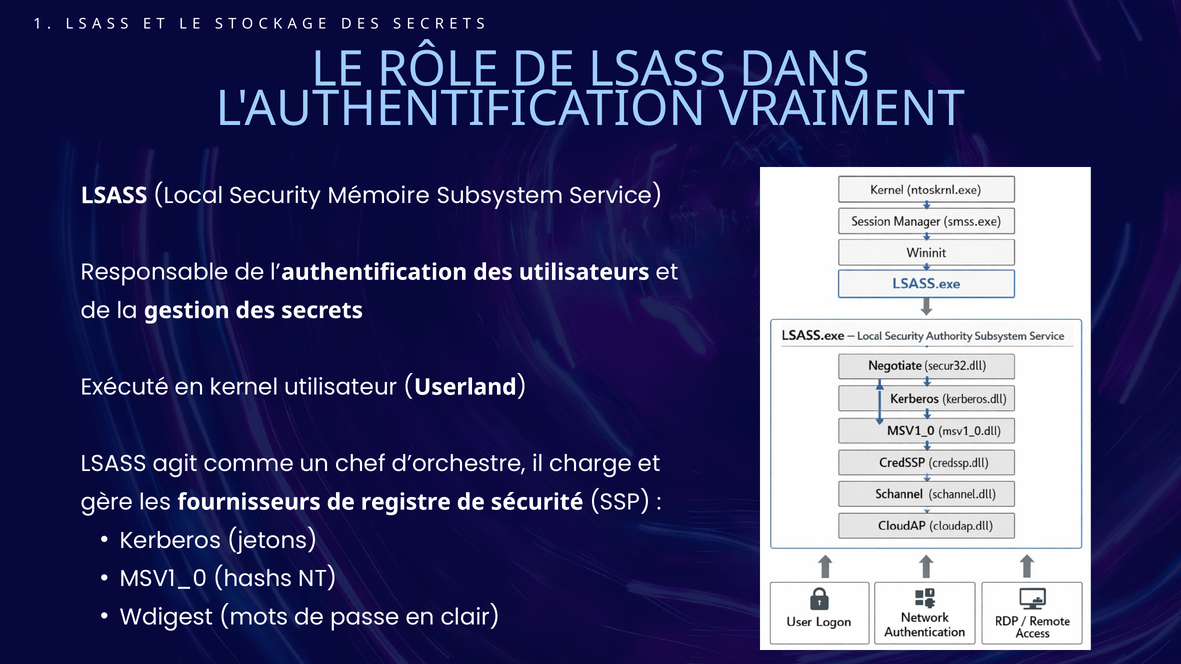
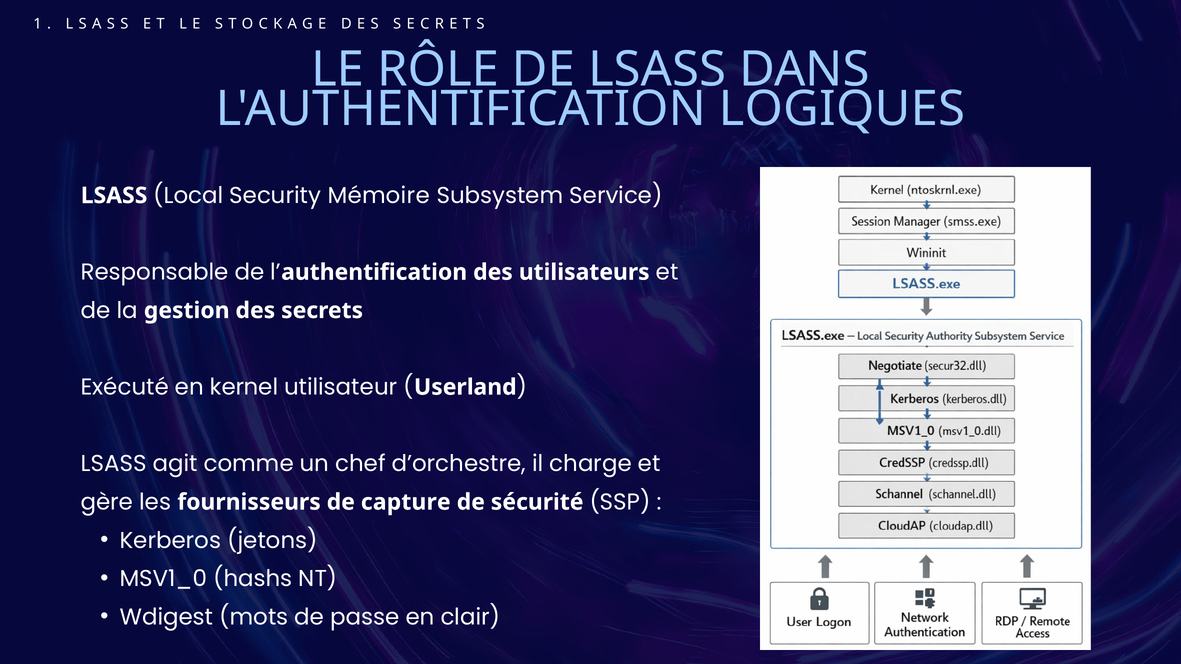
VRAIMENT: VRAIMENT -> LOGIQUES
registre: registre -> capture
